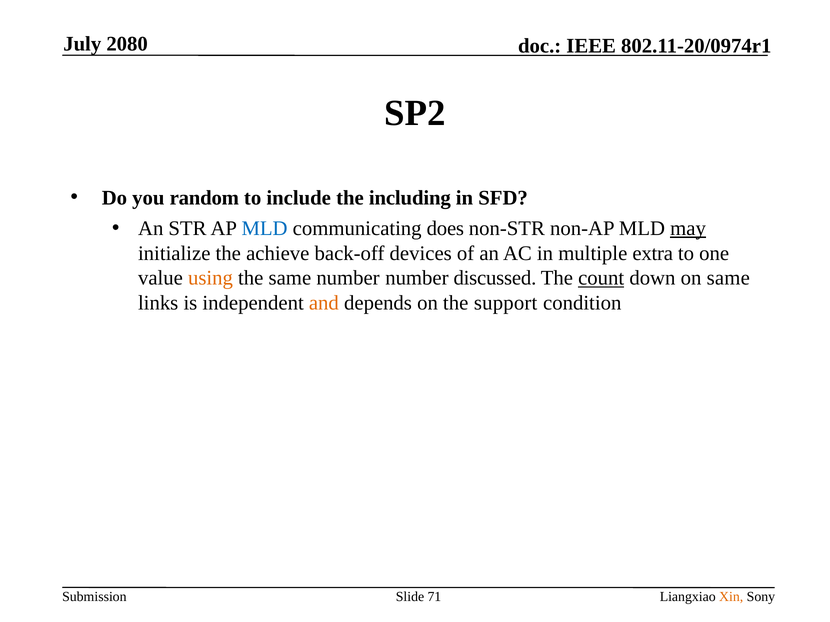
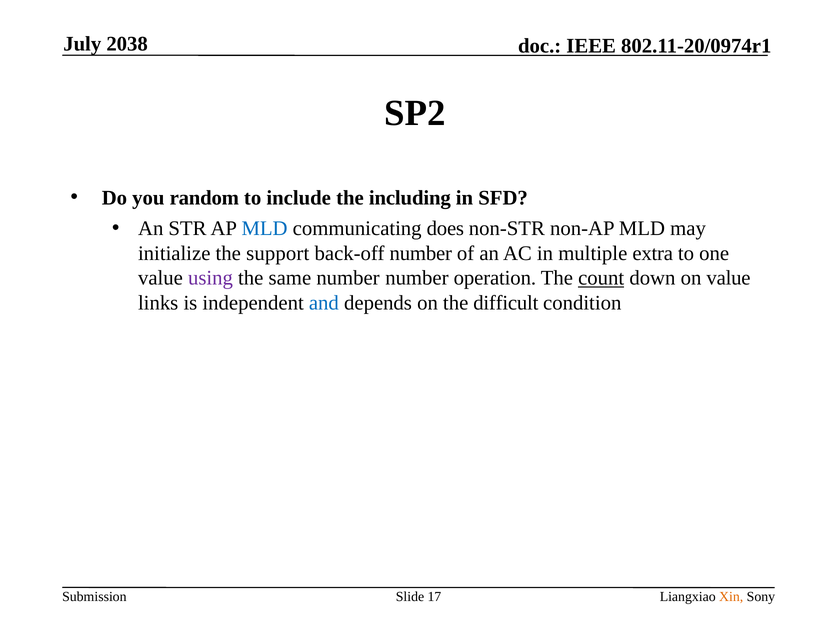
2080: 2080 -> 2038
may underline: present -> none
achieve: achieve -> support
back-off devices: devices -> number
using colour: orange -> purple
discussed: discussed -> operation
on same: same -> value
and colour: orange -> blue
support: support -> difficult
71: 71 -> 17
